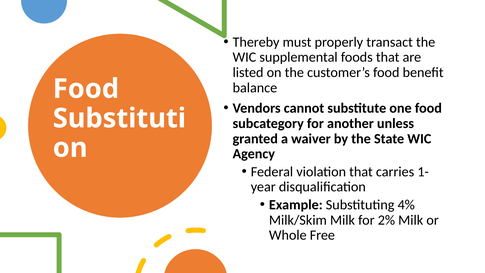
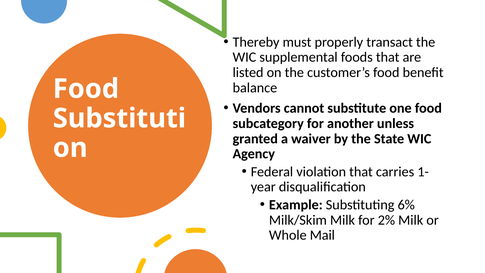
4%: 4% -> 6%
Free: Free -> Mail
